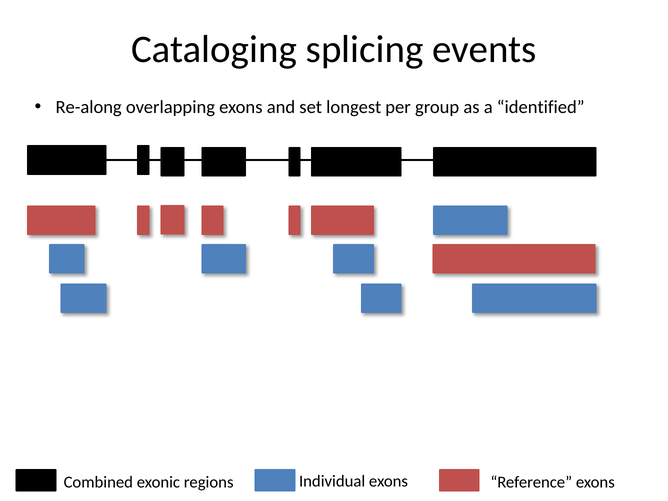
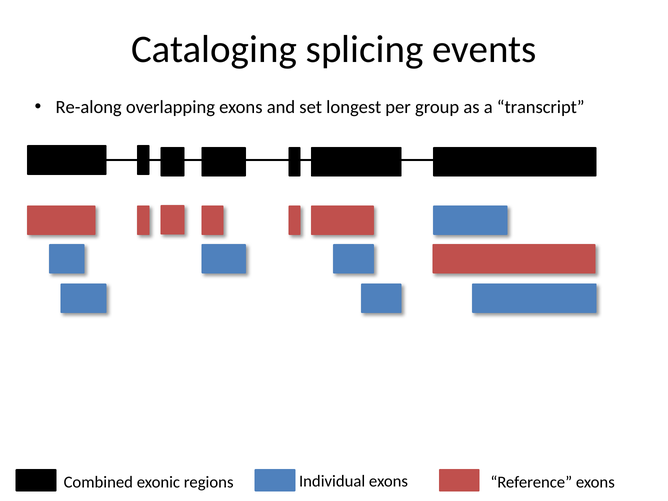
identified: identified -> transcript
